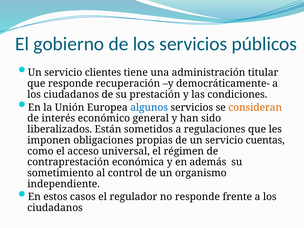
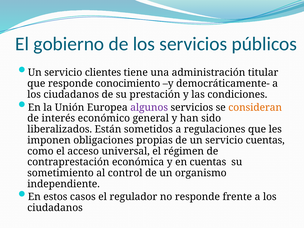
recuperación: recuperación -> conocimiento
algunos colour: blue -> purple
en además: además -> cuentas
